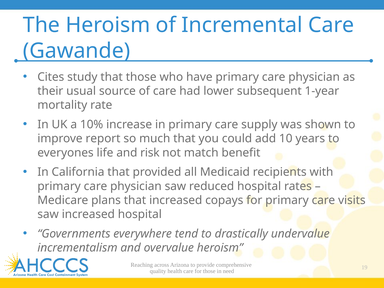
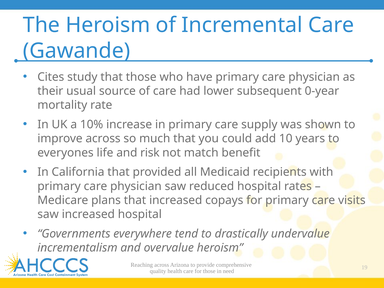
1-year: 1-year -> 0-year
improve report: report -> across
